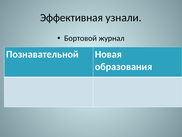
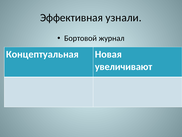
Познавательной: Познавательной -> Концептуальная
образования: образования -> увеличивают
